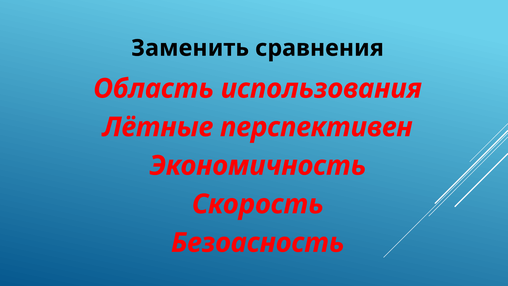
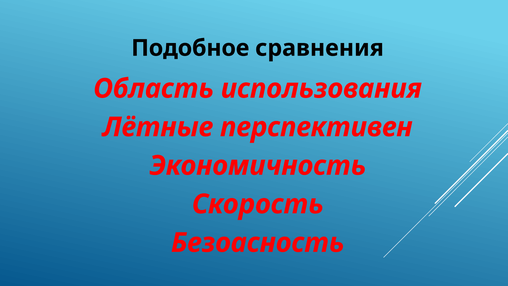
Заменить: Заменить -> Подобное
